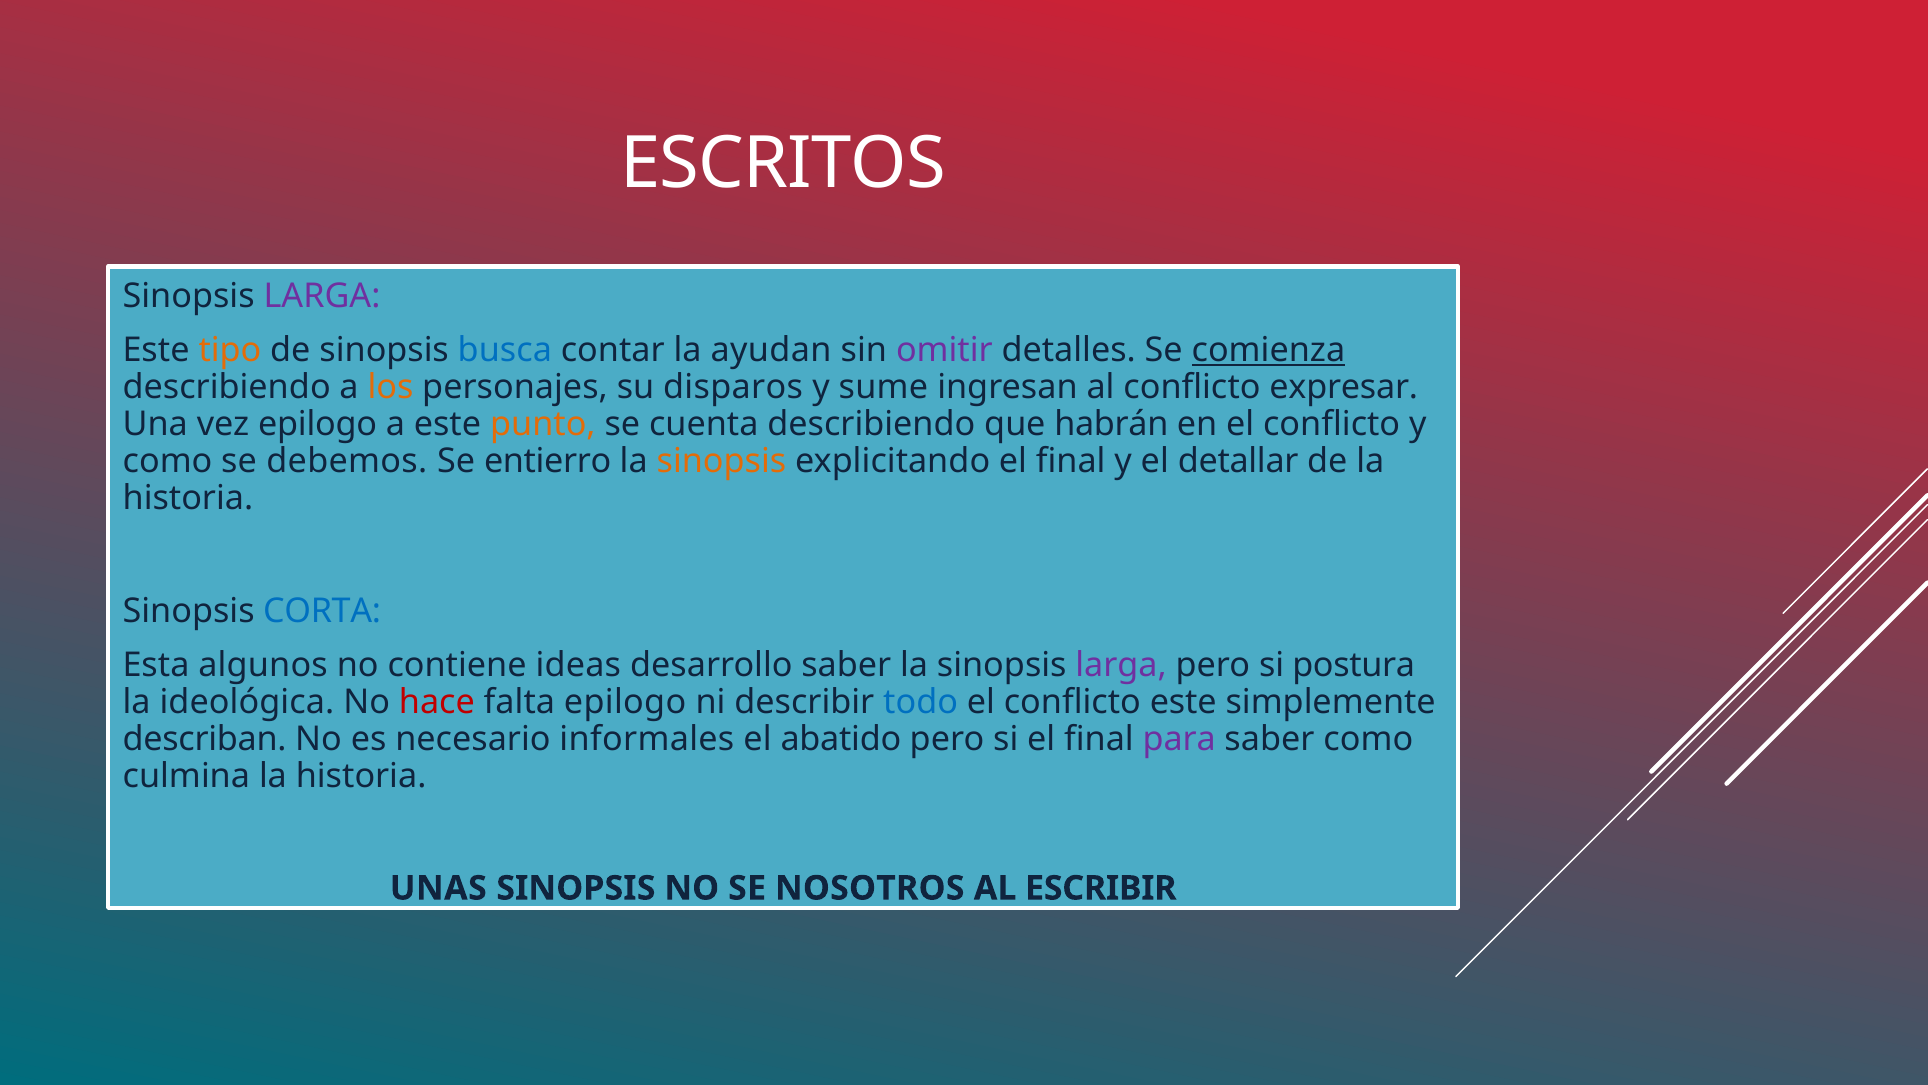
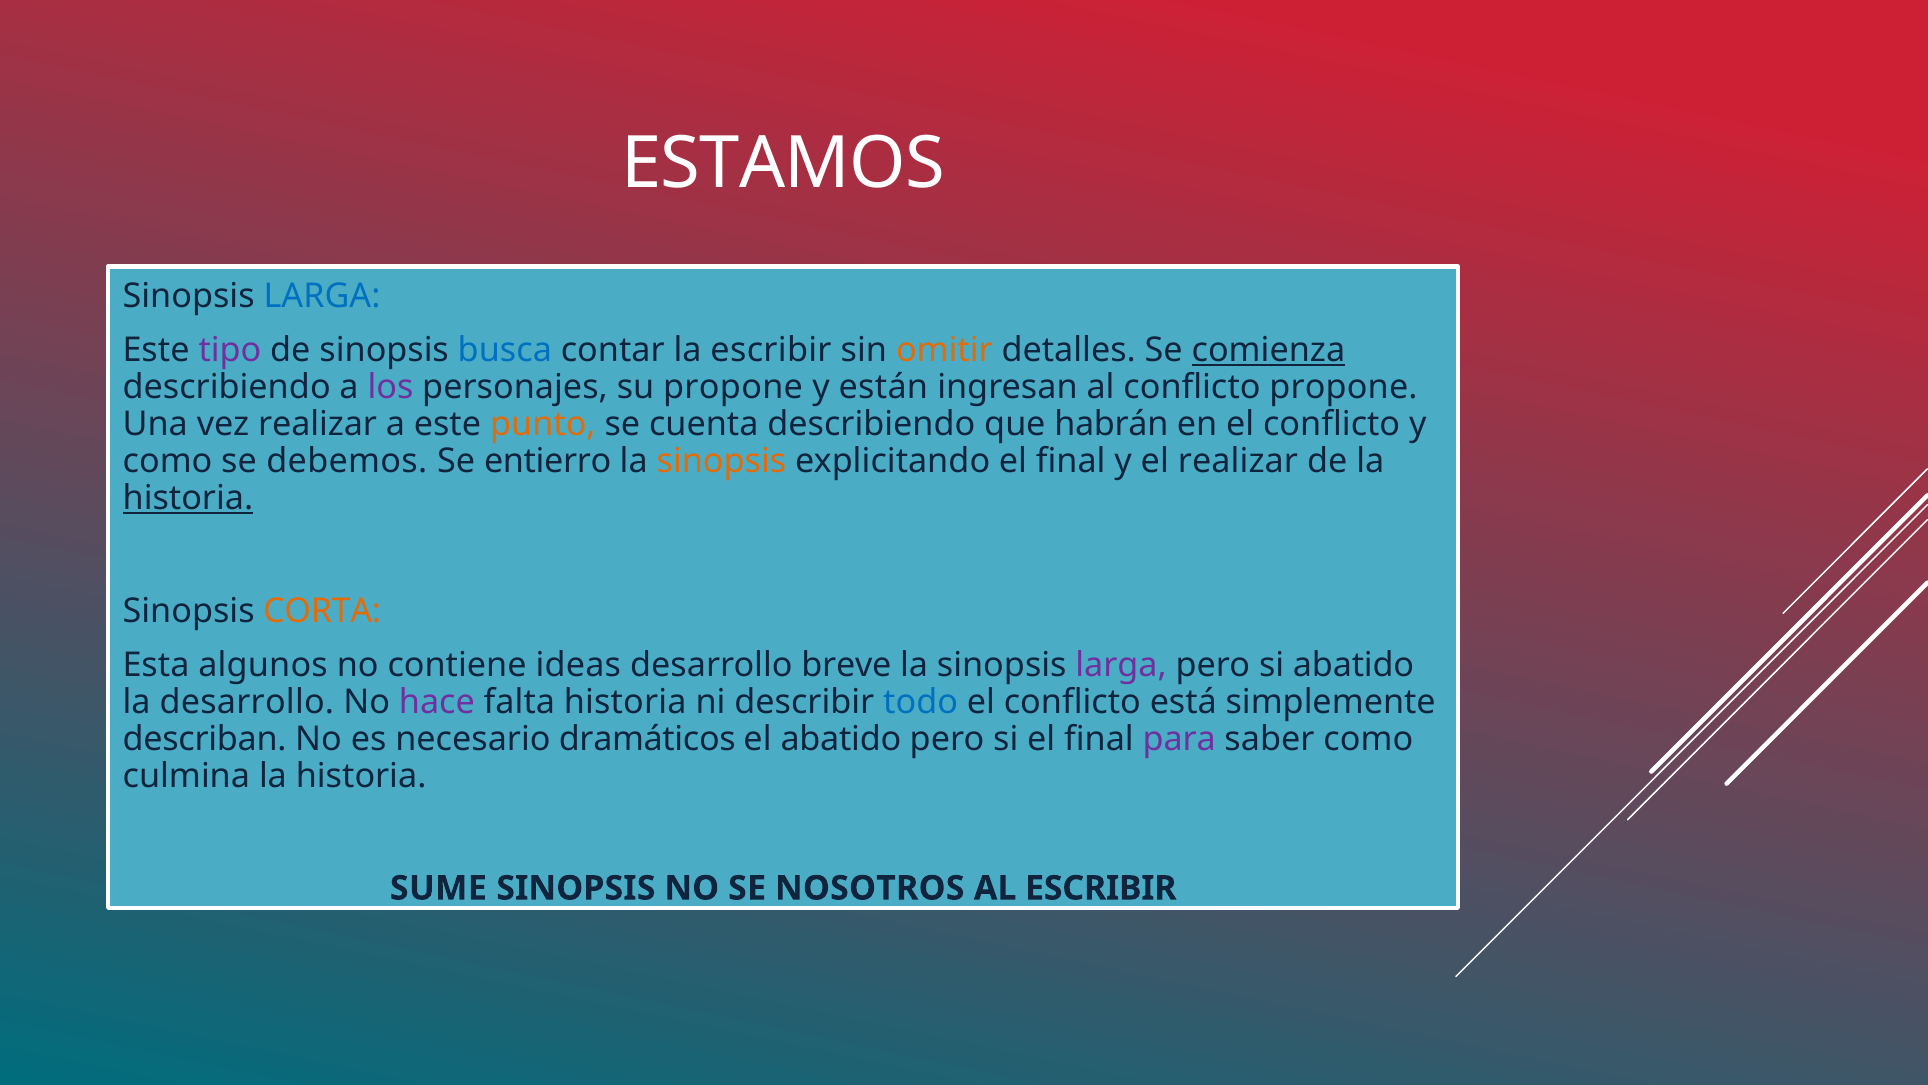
ESCRITOS: ESCRITOS -> ESTAMOS
LARGA at (322, 296) colour: purple -> blue
tipo colour: orange -> purple
la ayudan: ayudan -> escribir
omitir colour: purple -> orange
los colour: orange -> purple
su disparos: disparos -> propone
sume: sume -> están
conflicto expresar: expresar -> propone
vez epilogo: epilogo -> realizar
el detallar: detallar -> realizar
historia at (188, 498) underline: none -> present
CORTA colour: blue -> orange
desarrollo saber: saber -> breve
si postura: postura -> abatido
la ideológica: ideológica -> desarrollo
hace colour: red -> purple
falta epilogo: epilogo -> historia
conflicto este: este -> está
informales: informales -> dramáticos
UNAS: UNAS -> SUME
